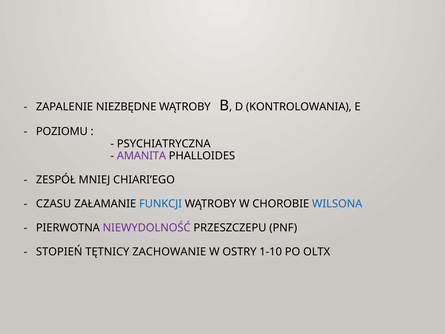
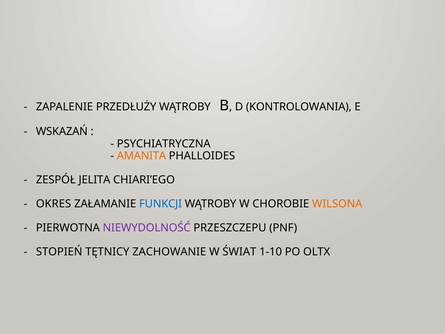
NIEZBĘDNE: NIEZBĘDNE -> PRZEDŁUŻY
POZIOMU: POZIOMU -> WSKAZAŃ
AMANITA colour: purple -> orange
MNIEJ: MNIEJ -> JELITA
CZASU: CZASU -> OKRES
WILSONA colour: blue -> orange
OSTRY: OSTRY -> ŚWIAT
